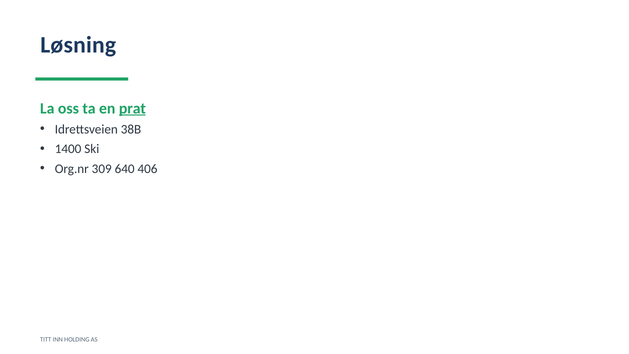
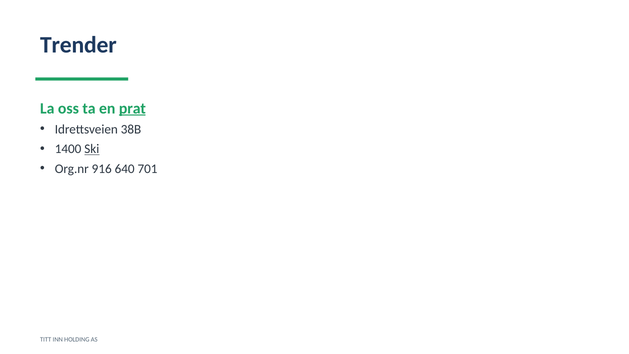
Løsning: Løsning -> Trender
Ski underline: none -> present
309: 309 -> 916
406: 406 -> 701
